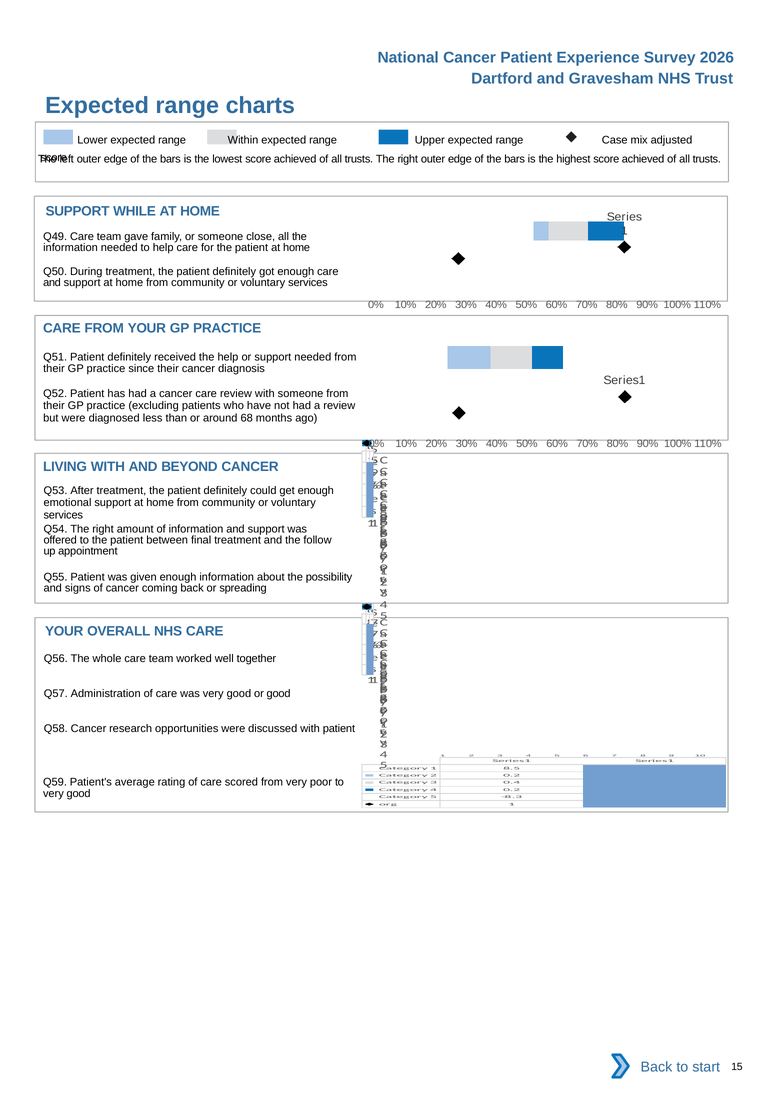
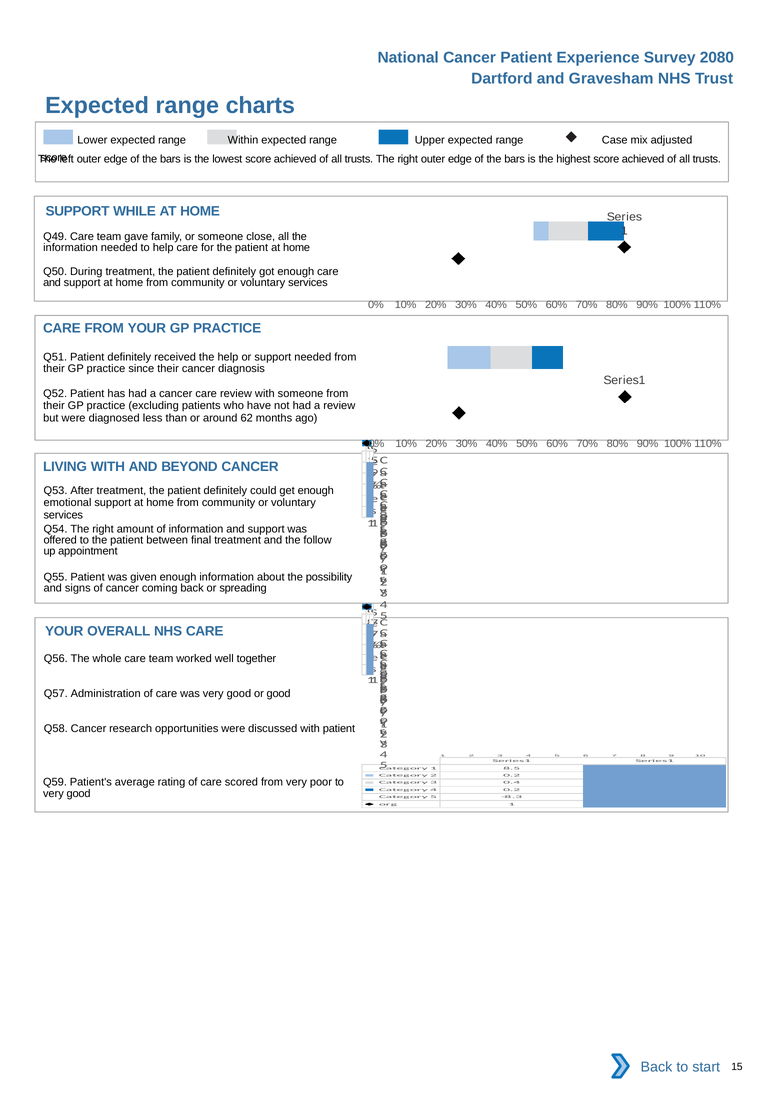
2026: 2026 -> 2080
68: 68 -> 62
